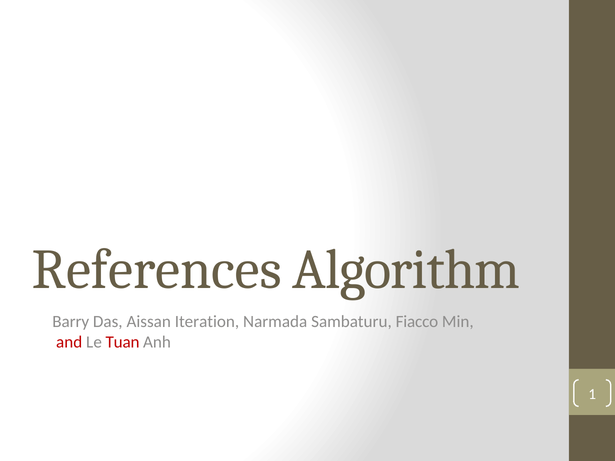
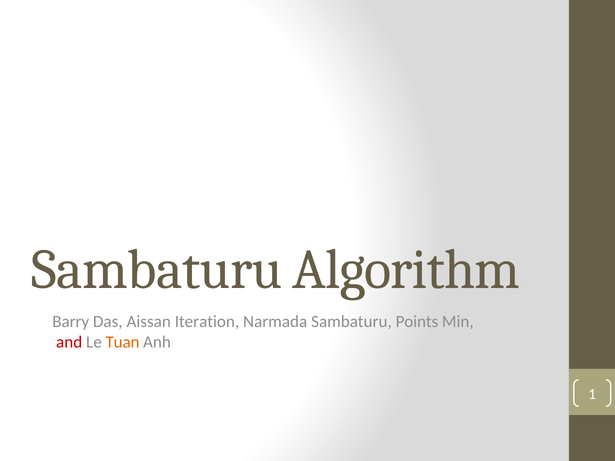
References at (157, 270): References -> Sambaturu
Fiacco: Fiacco -> Points
Tuan colour: red -> orange
